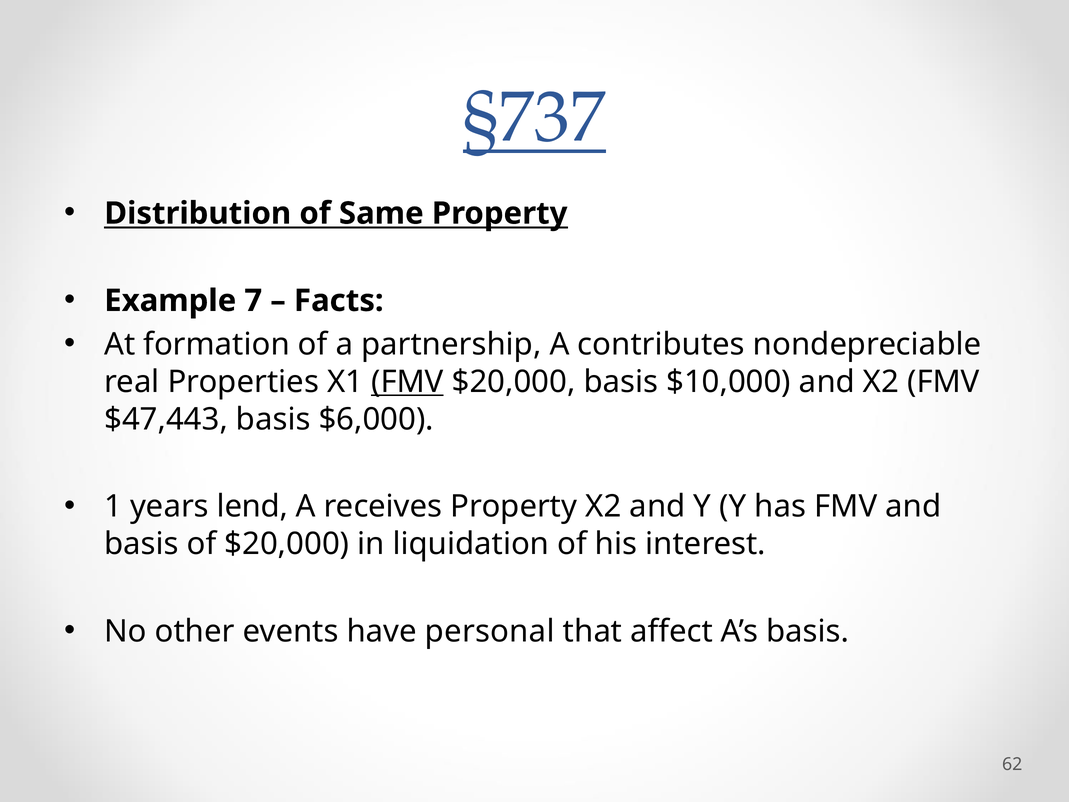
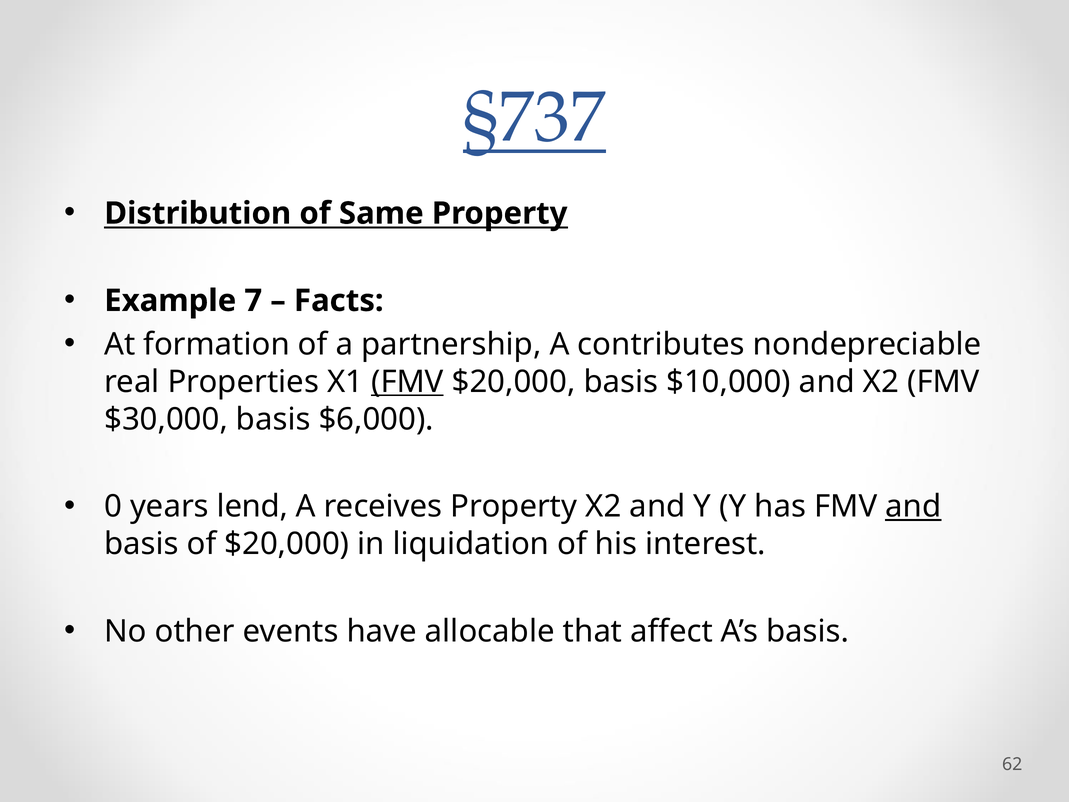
$47,443: $47,443 -> $30,000
1: 1 -> 0
and at (913, 506) underline: none -> present
personal: personal -> allocable
